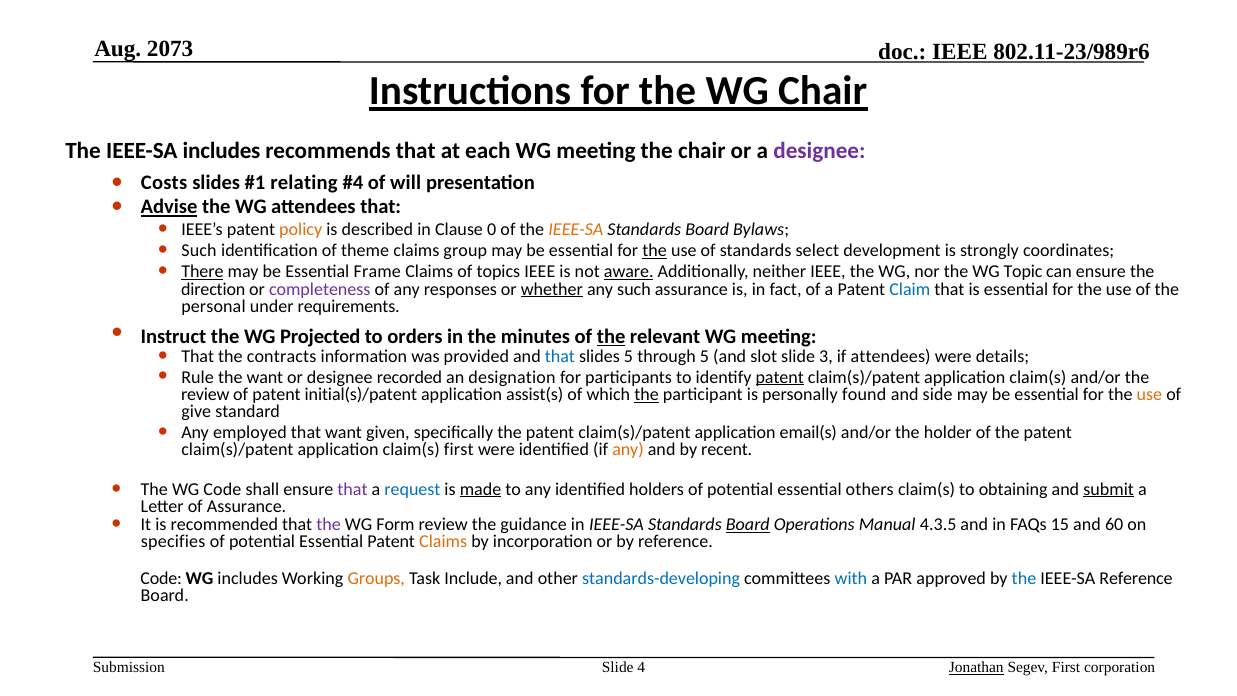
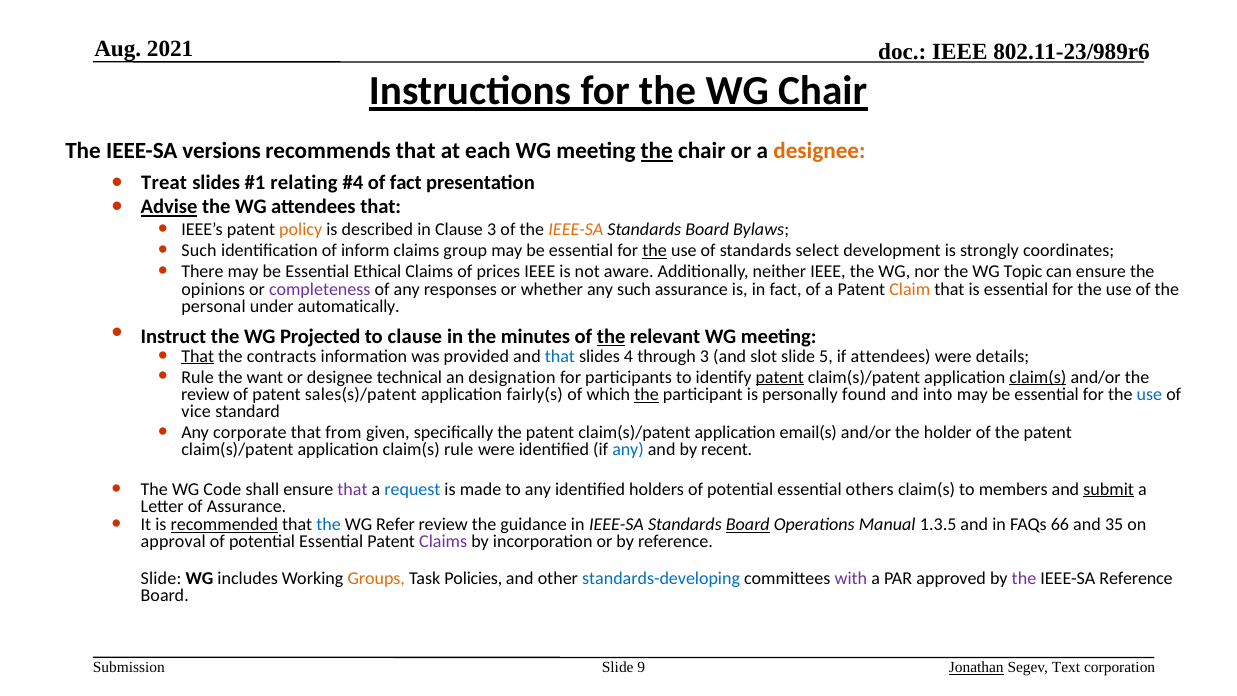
2073: 2073 -> 2021
IEEE-SA includes: includes -> versions
the at (657, 151) underline: none -> present
designee at (819, 151) colour: purple -> orange
Costs: Costs -> Treat
of will: will -> fact
Clause 0: 0 -> 3
theme: theme -> inform
There underline: present -> none
Frame: Frame -> Ethical
topics: topics -> prices
aware underline: present -> none
direction: direction -> opinions
whether underline: present -> none
Claim colour: blue -> orange
requirements: requirements -> automatically
to orders: orders -> clause
That at (198, 356) underline: none -> present
slides 5: 5 -> 4
through 5: 5 -> 3
3: 3 -> 5
recorded: recorded -> technical
claim(s at (1038, 377) underline: none -> present
initial(s)/patent: initial(s)/patent -> sales(s)/patent
assist(s: assist(s -> fairly(s
side: side -> into
use at (1149, 394) colour: orange -> blue
give: give -> vice
employed: employed -> corporate
that want: want -> from
claim(s first: first -> rule
any at (628, 450) colour: orange -> blue
made underline: present -> none
obtaining: obtaining -> members
recommended underline: none -> present
the at (329, 525) colour: purple -> blue
Form: Form -> Refer
4.3.5: 4.3.5 -> 1.3.5
15: 15 -> 66
60: 60 -> 35
specifies: specifies -> approval
Claims at (443, 542) colour: orange -> purple
Code at (161, 578): Code -> Slide
Include: Include -> Policies
with colour: blue -> purple
the at (1024, 578) colour: blue -> purple
4: 4 -> 9
Segev First: First -> Text
